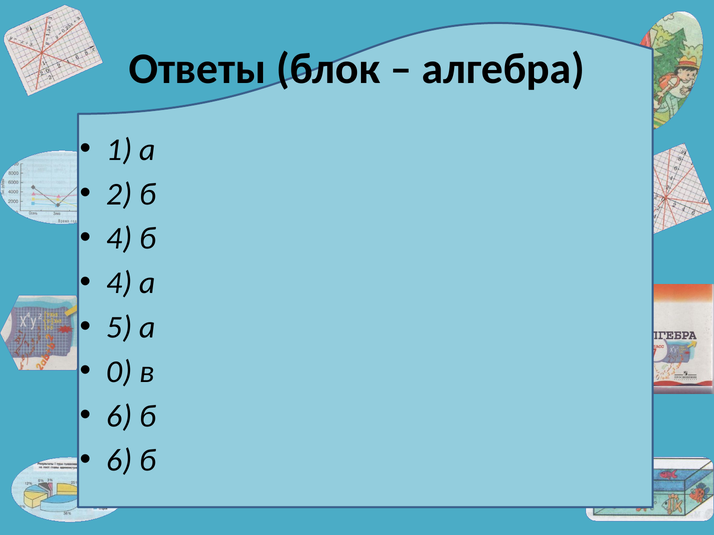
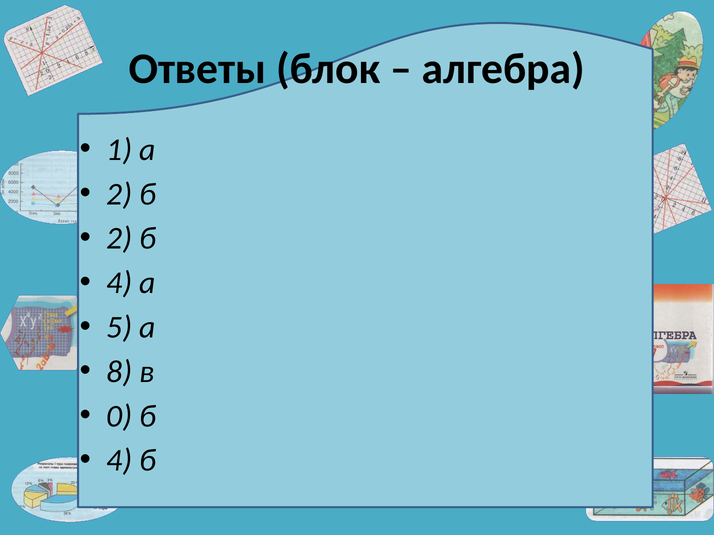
4 at (119, 239): 4 -> 2
0: 0 -> 8
6 at (119, 416): 6 -> 0
6 at (119, 461): 6 -> 4
